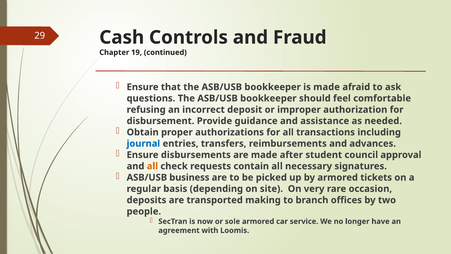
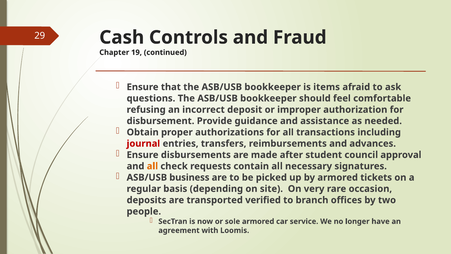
is made: made -> items
journal colour: blue -> red
making: making -> verified
